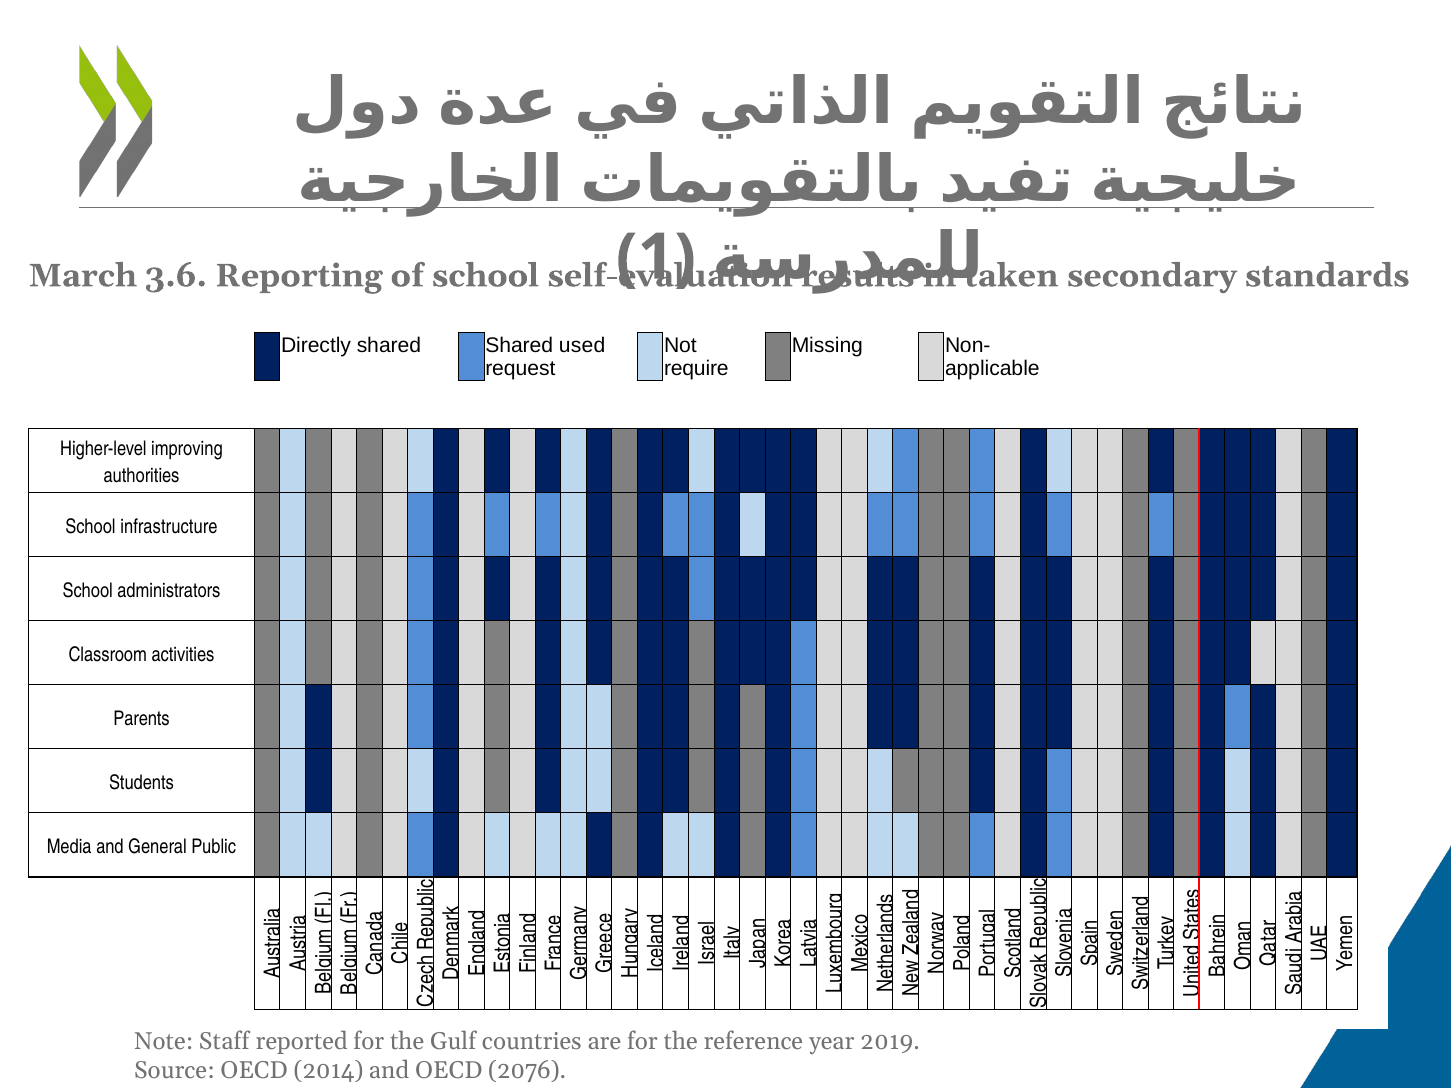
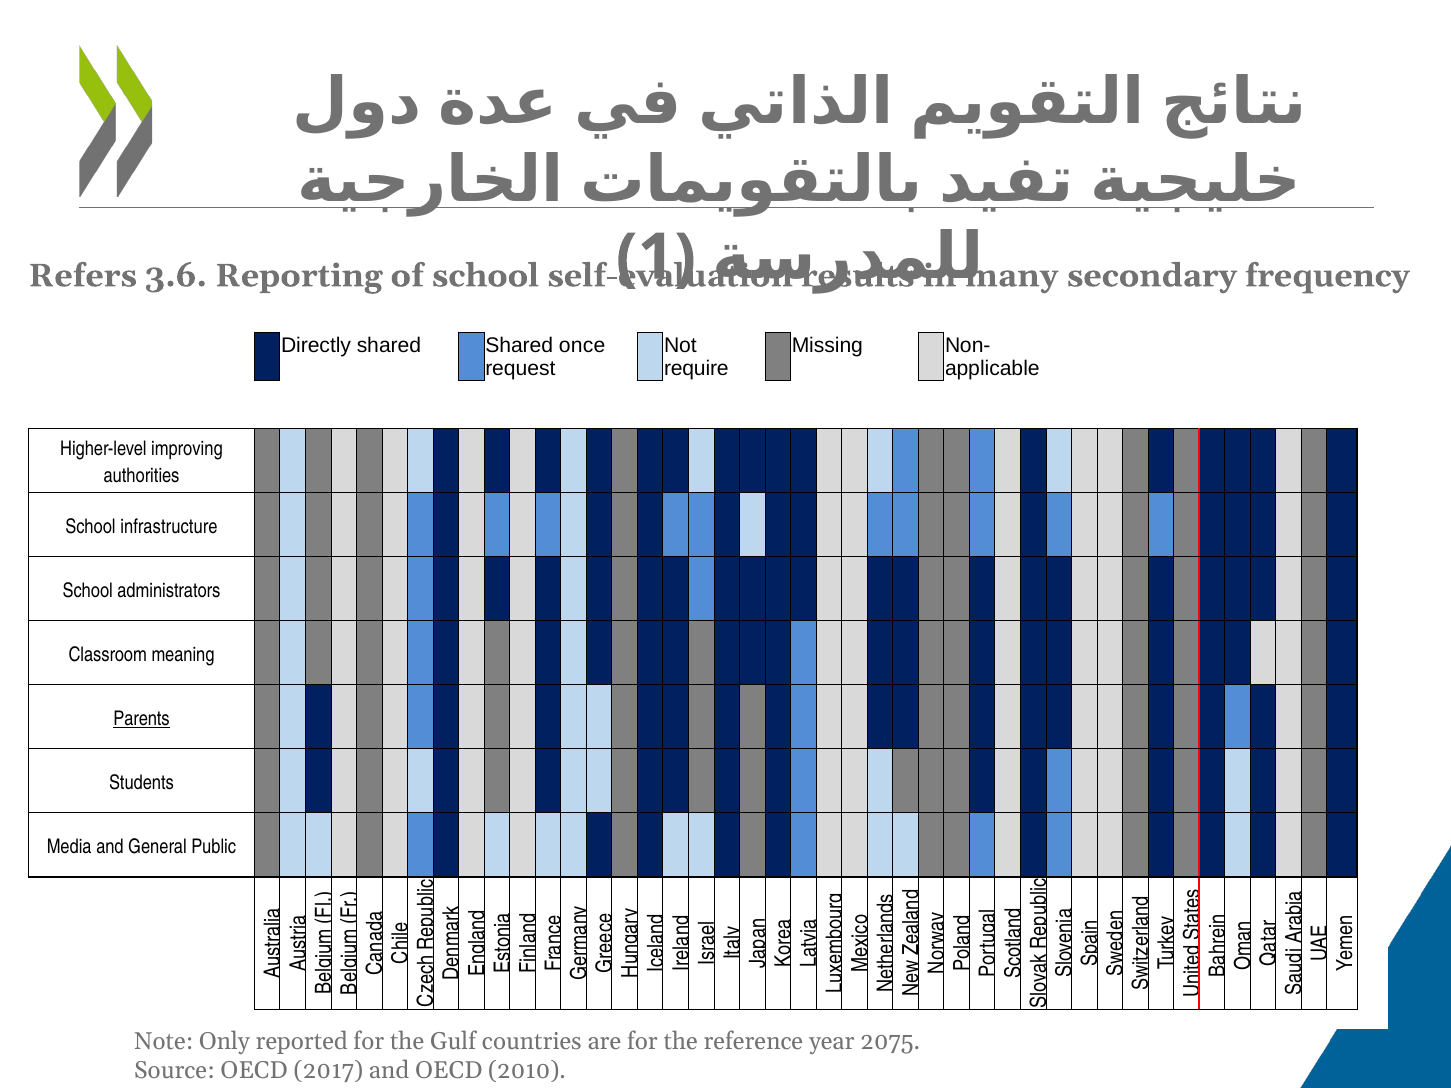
March: March -> Refers
taken: taken -> many
standards: standards -> frequency
used: used -> once
activities: activities -> meaning
Parents underline: none -> present
Staff: Staff -> Only
2019: 2019 -> 2075
2014: 2014 -> 2017
2076: 2076 -> 2010
